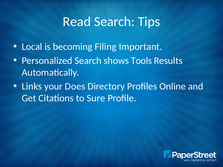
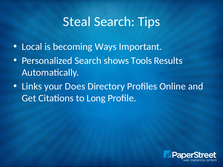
Read: Read -> Steal
Filing: Filing -> Ways
Sure: Sure -> Long
